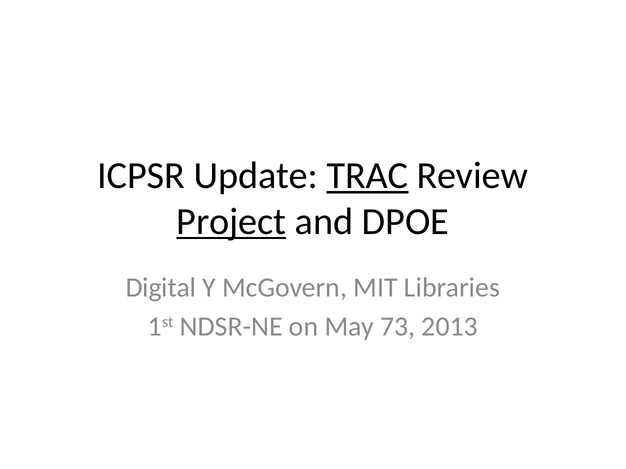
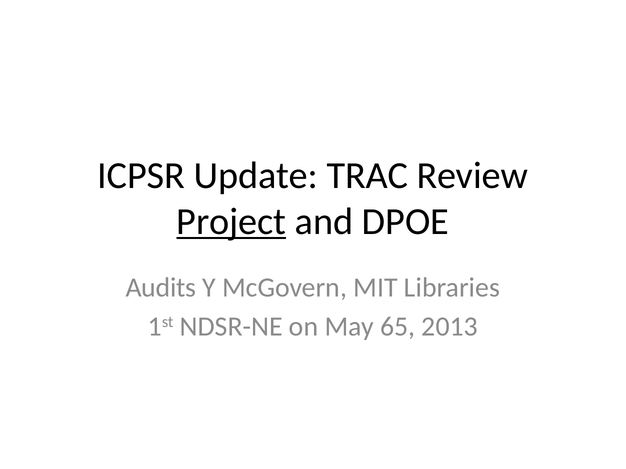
TRAC underline: present -> none
Digital: Digital -> Audits
73: 73 -> 65
